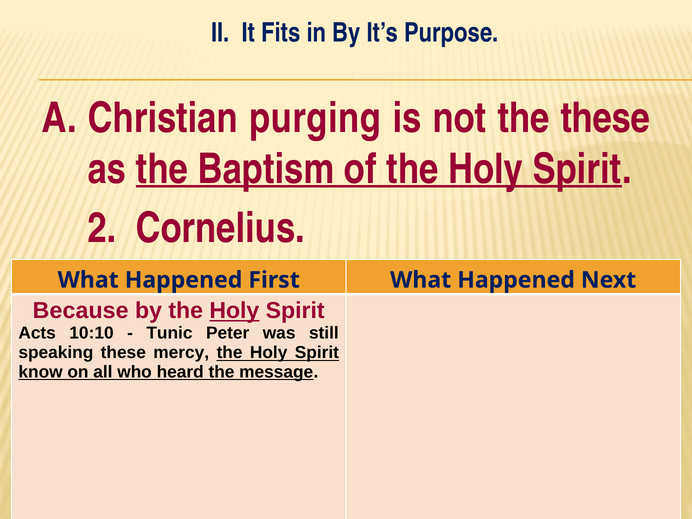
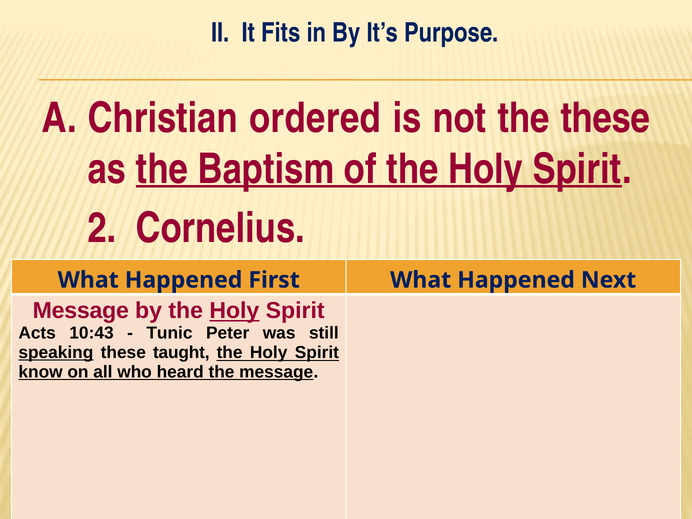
purging: purging -> ordered
Because at (81, 311): Because -> Message
10:10: 10:10 -> 10:43
speaking underline: none -> present
mercy: mercy -> taught
